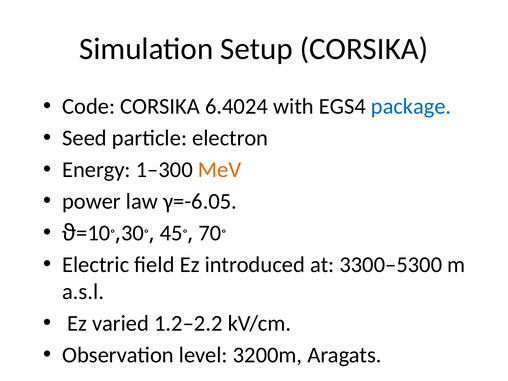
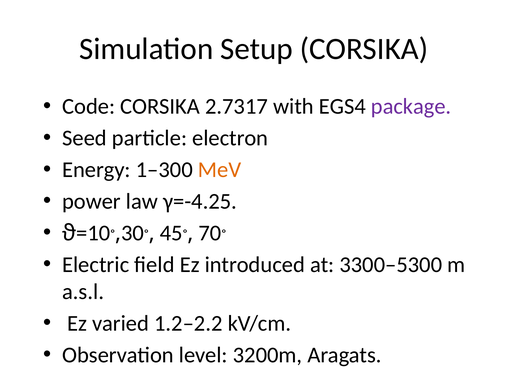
6.4024: 6.4024 -> 2.7317
package colour: blue -> purple
γ=-6.05: γ=-6.05 -> γ=-4.25
